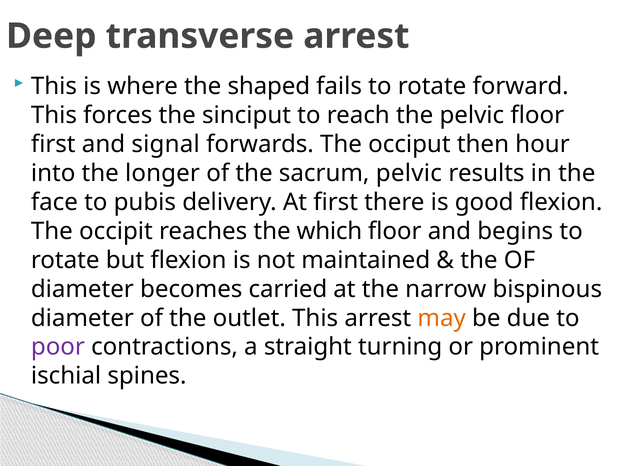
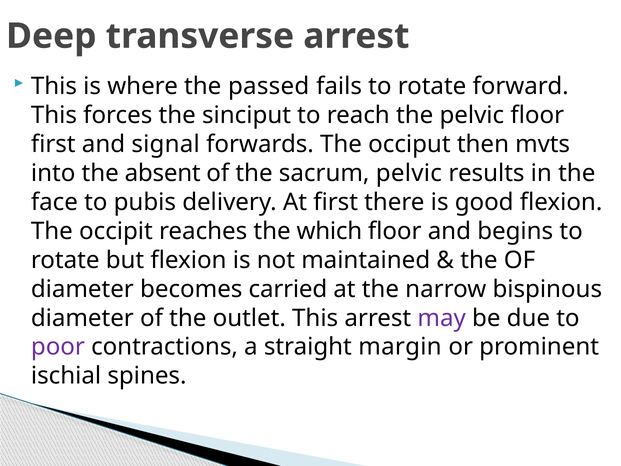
shaped: shaped -> passed
hour: hour -> mvts
longer: longer -> absent
may colour: orange -> purple
turning: turning -> margin
